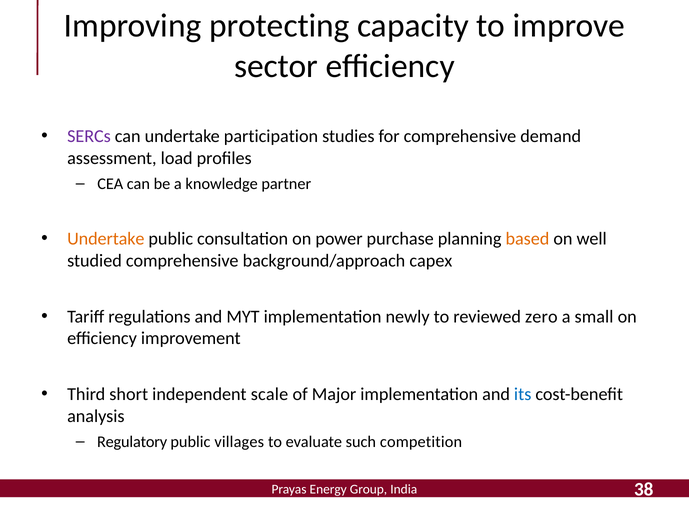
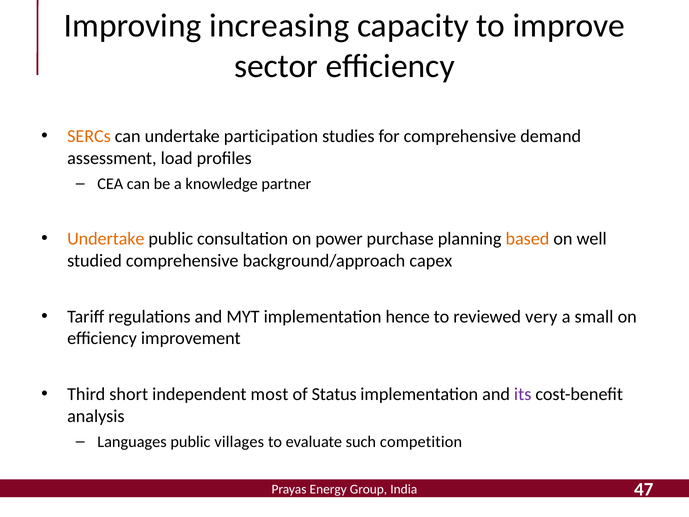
protecting: protecting -> increasing
SERCs colour: purple -> orange
newly: newly -> hence
zero: zero -> very
scale: scale -> most
Major: Major -> Status
its colour: blue -> purple
Regulatory: Regulatory -> Languages
38: 38 -> 47
